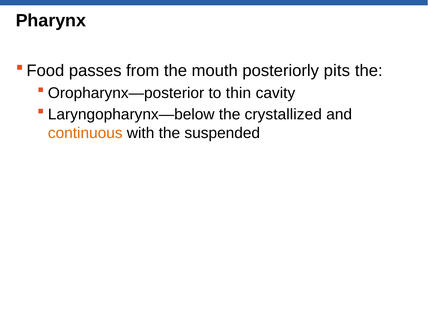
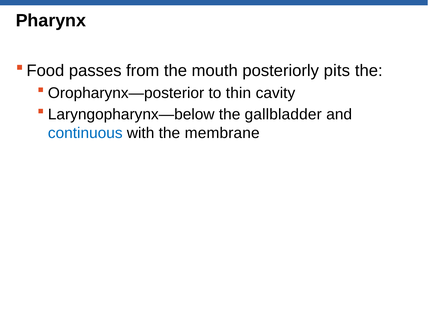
crystallized: crystallized -> gallbladder
continuous colour: orange -> blue
suspended: suspended -> membrane
